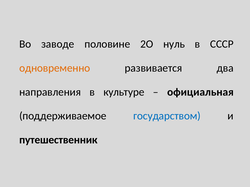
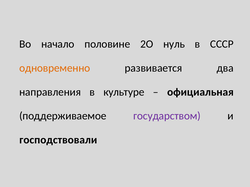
заводе: заводе -> начало
государством colour: blue -> purple
путешественник: путешественник -> господствовали
